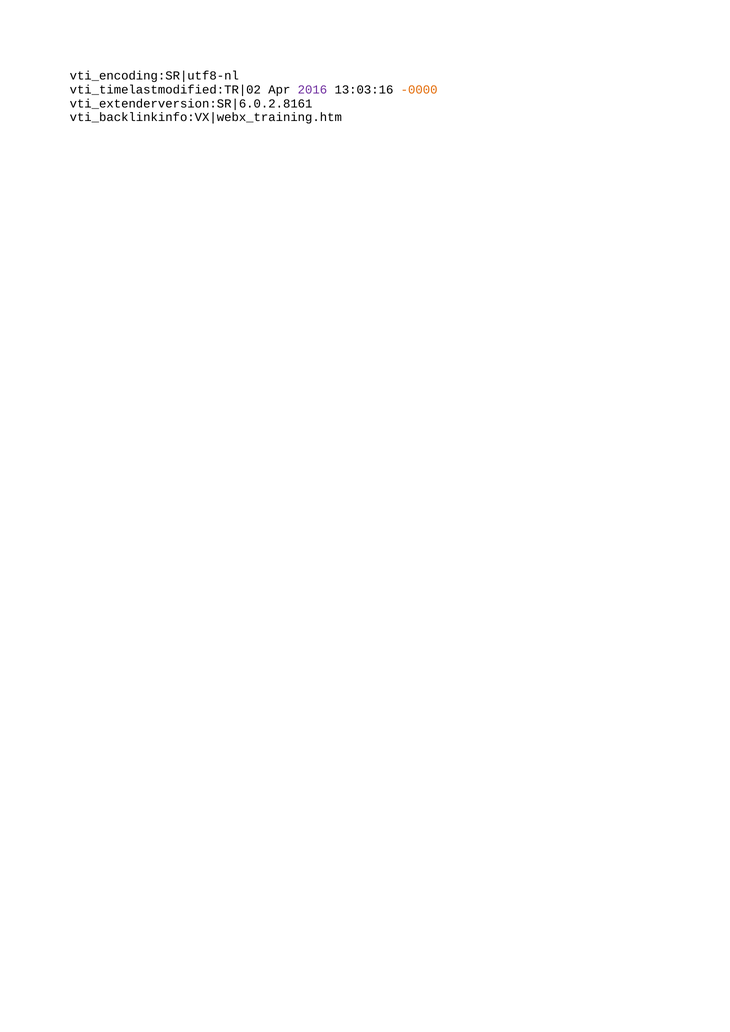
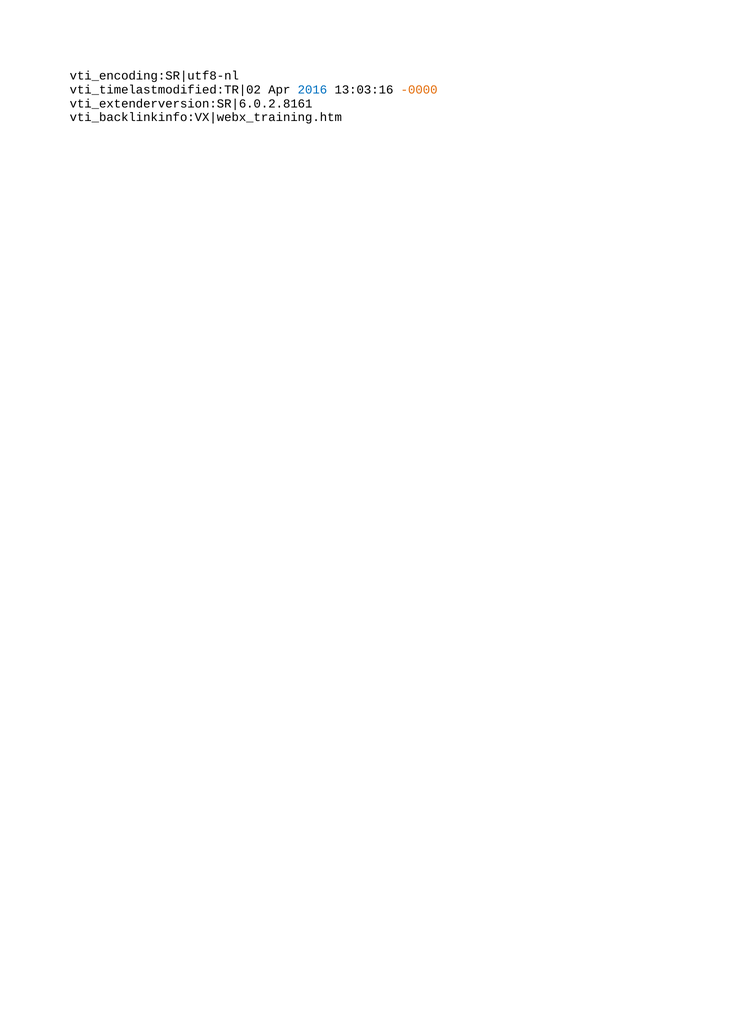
2016 colour: purple -> blue
